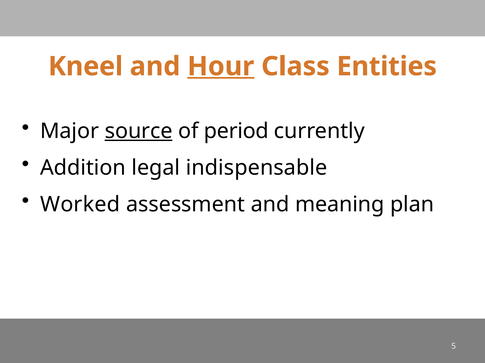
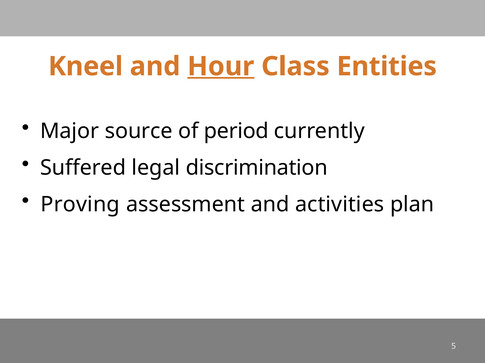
source underline: present -> none
Addition: Addition -> Suffered
indispensable: indispensable -> discrimination
Worked: Worked -> Proving
meaning: meaning -> activities
